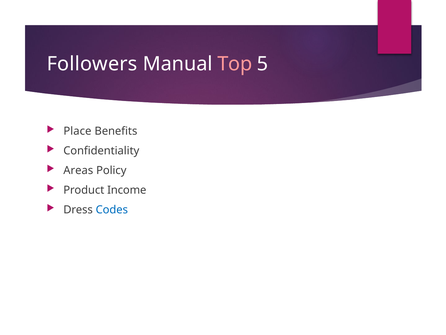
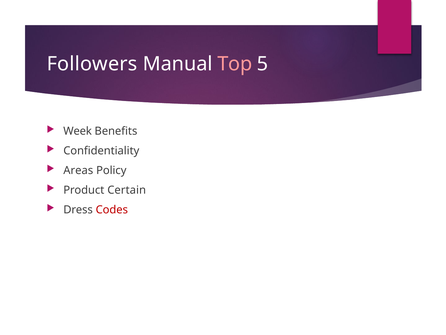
Place: Place -> Week
Income: Income -> Certain
Codes colour: blue -> red
